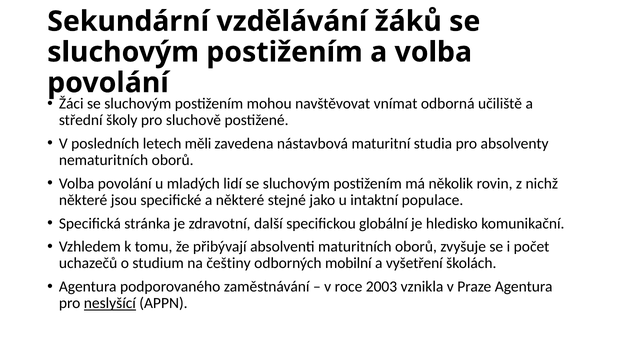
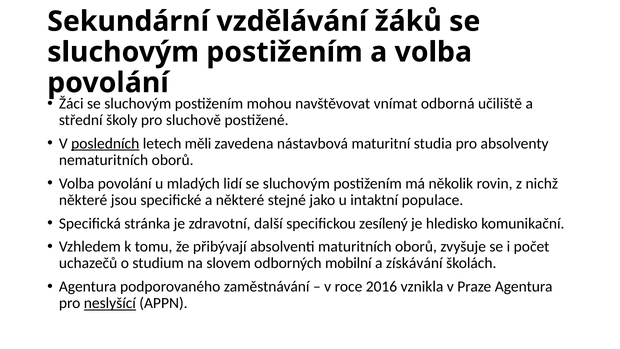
posledních underline: none -> present
globální: globální -> zesílený
češtiny: češtiny -> slovem
vyšetření: vyšetření -> získávání
2003: 2003 -> 2016
